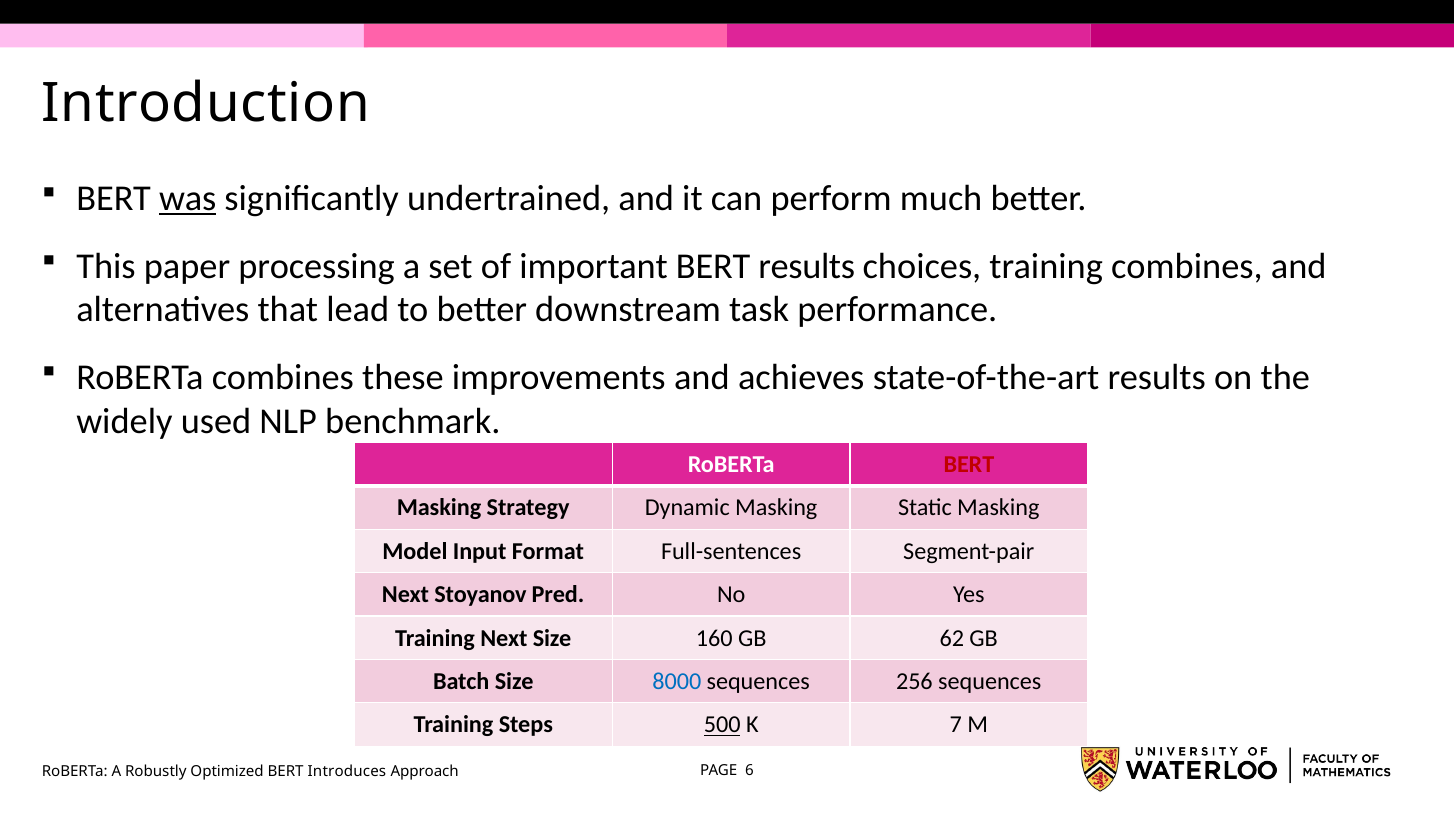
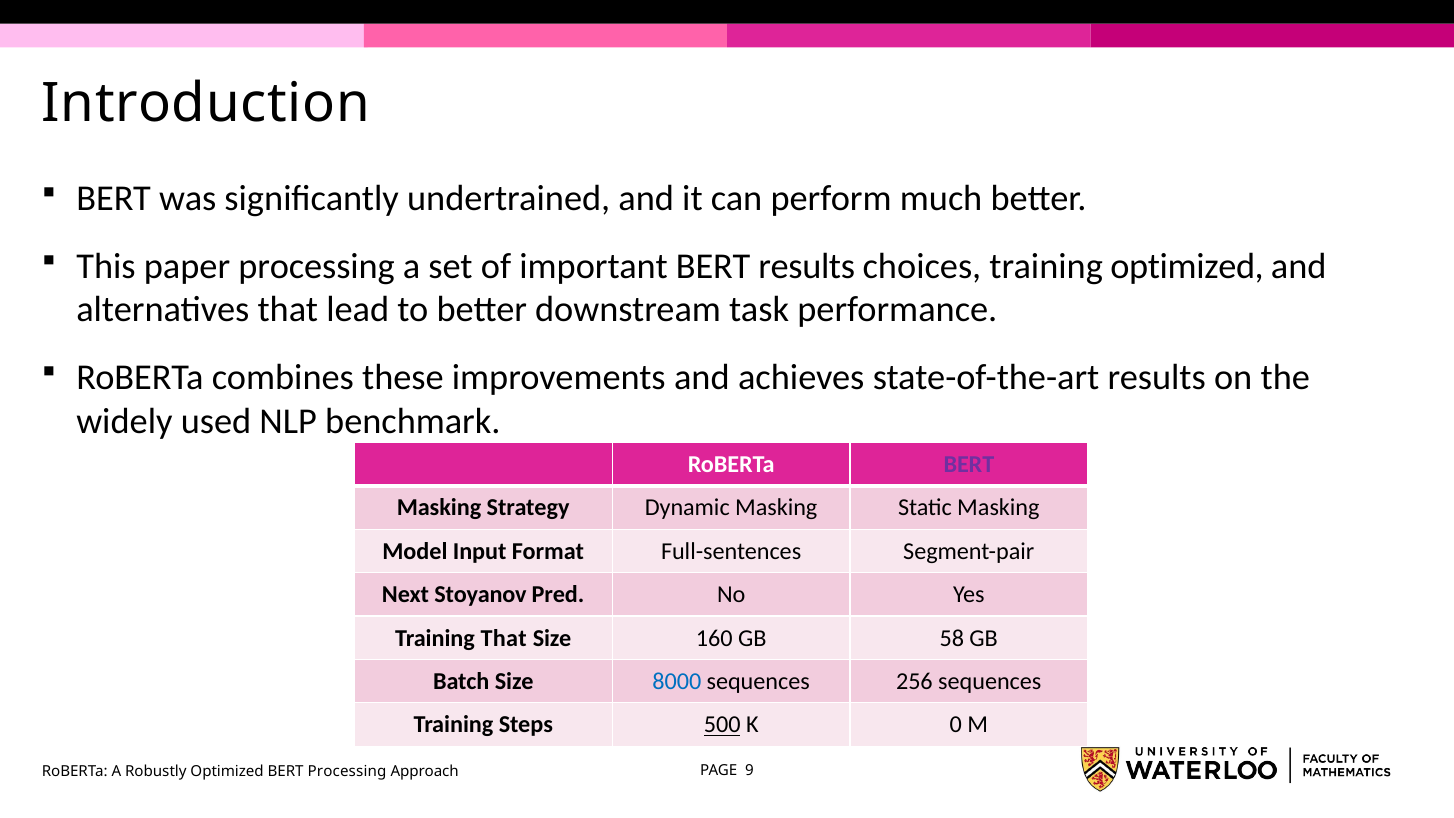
was underline: present -> none
training combines: combines -> optimized
BERT at (969, 465) colour: red -> purple
Training Next: Next -> That
62: 62 -> 58
7: 7 -> 0
BERT Introduces: Introduces -> Processing
6: 6 -> 9
